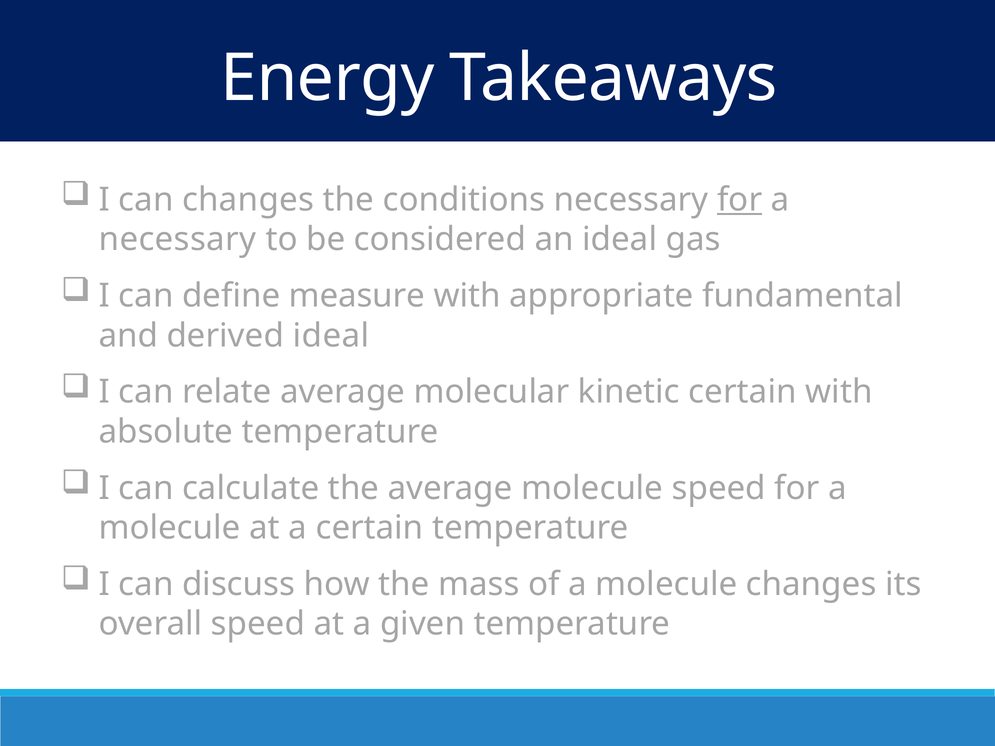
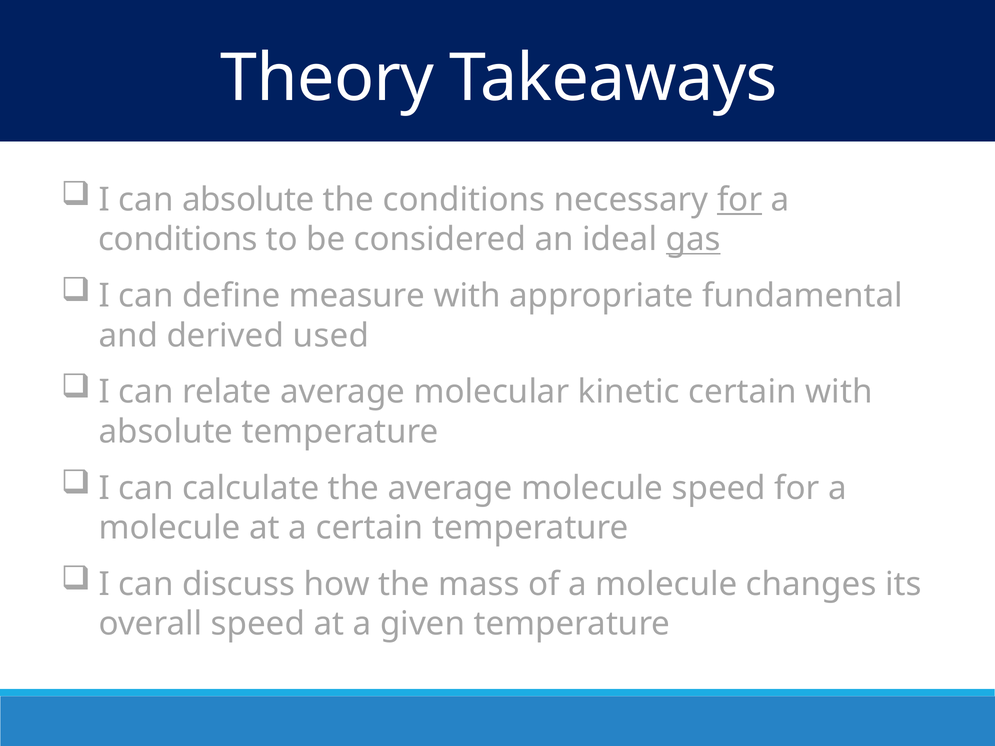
Energy: Energy -> Theory
can changes: changes -> absolute
necessary at (178, 240): necessary -> conditions
gas underline: none -> present
derived ideal: ideal -> used
